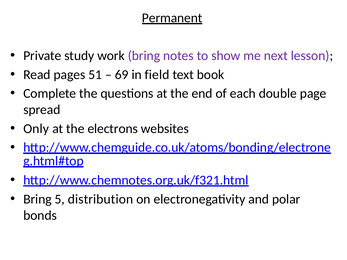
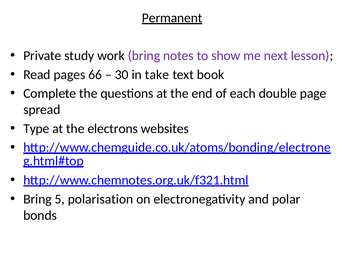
51: 51 -> 66
69: 69 -> 30
field: field -> take
Only: Only -> Type
distribution: distribution -> polarisation
